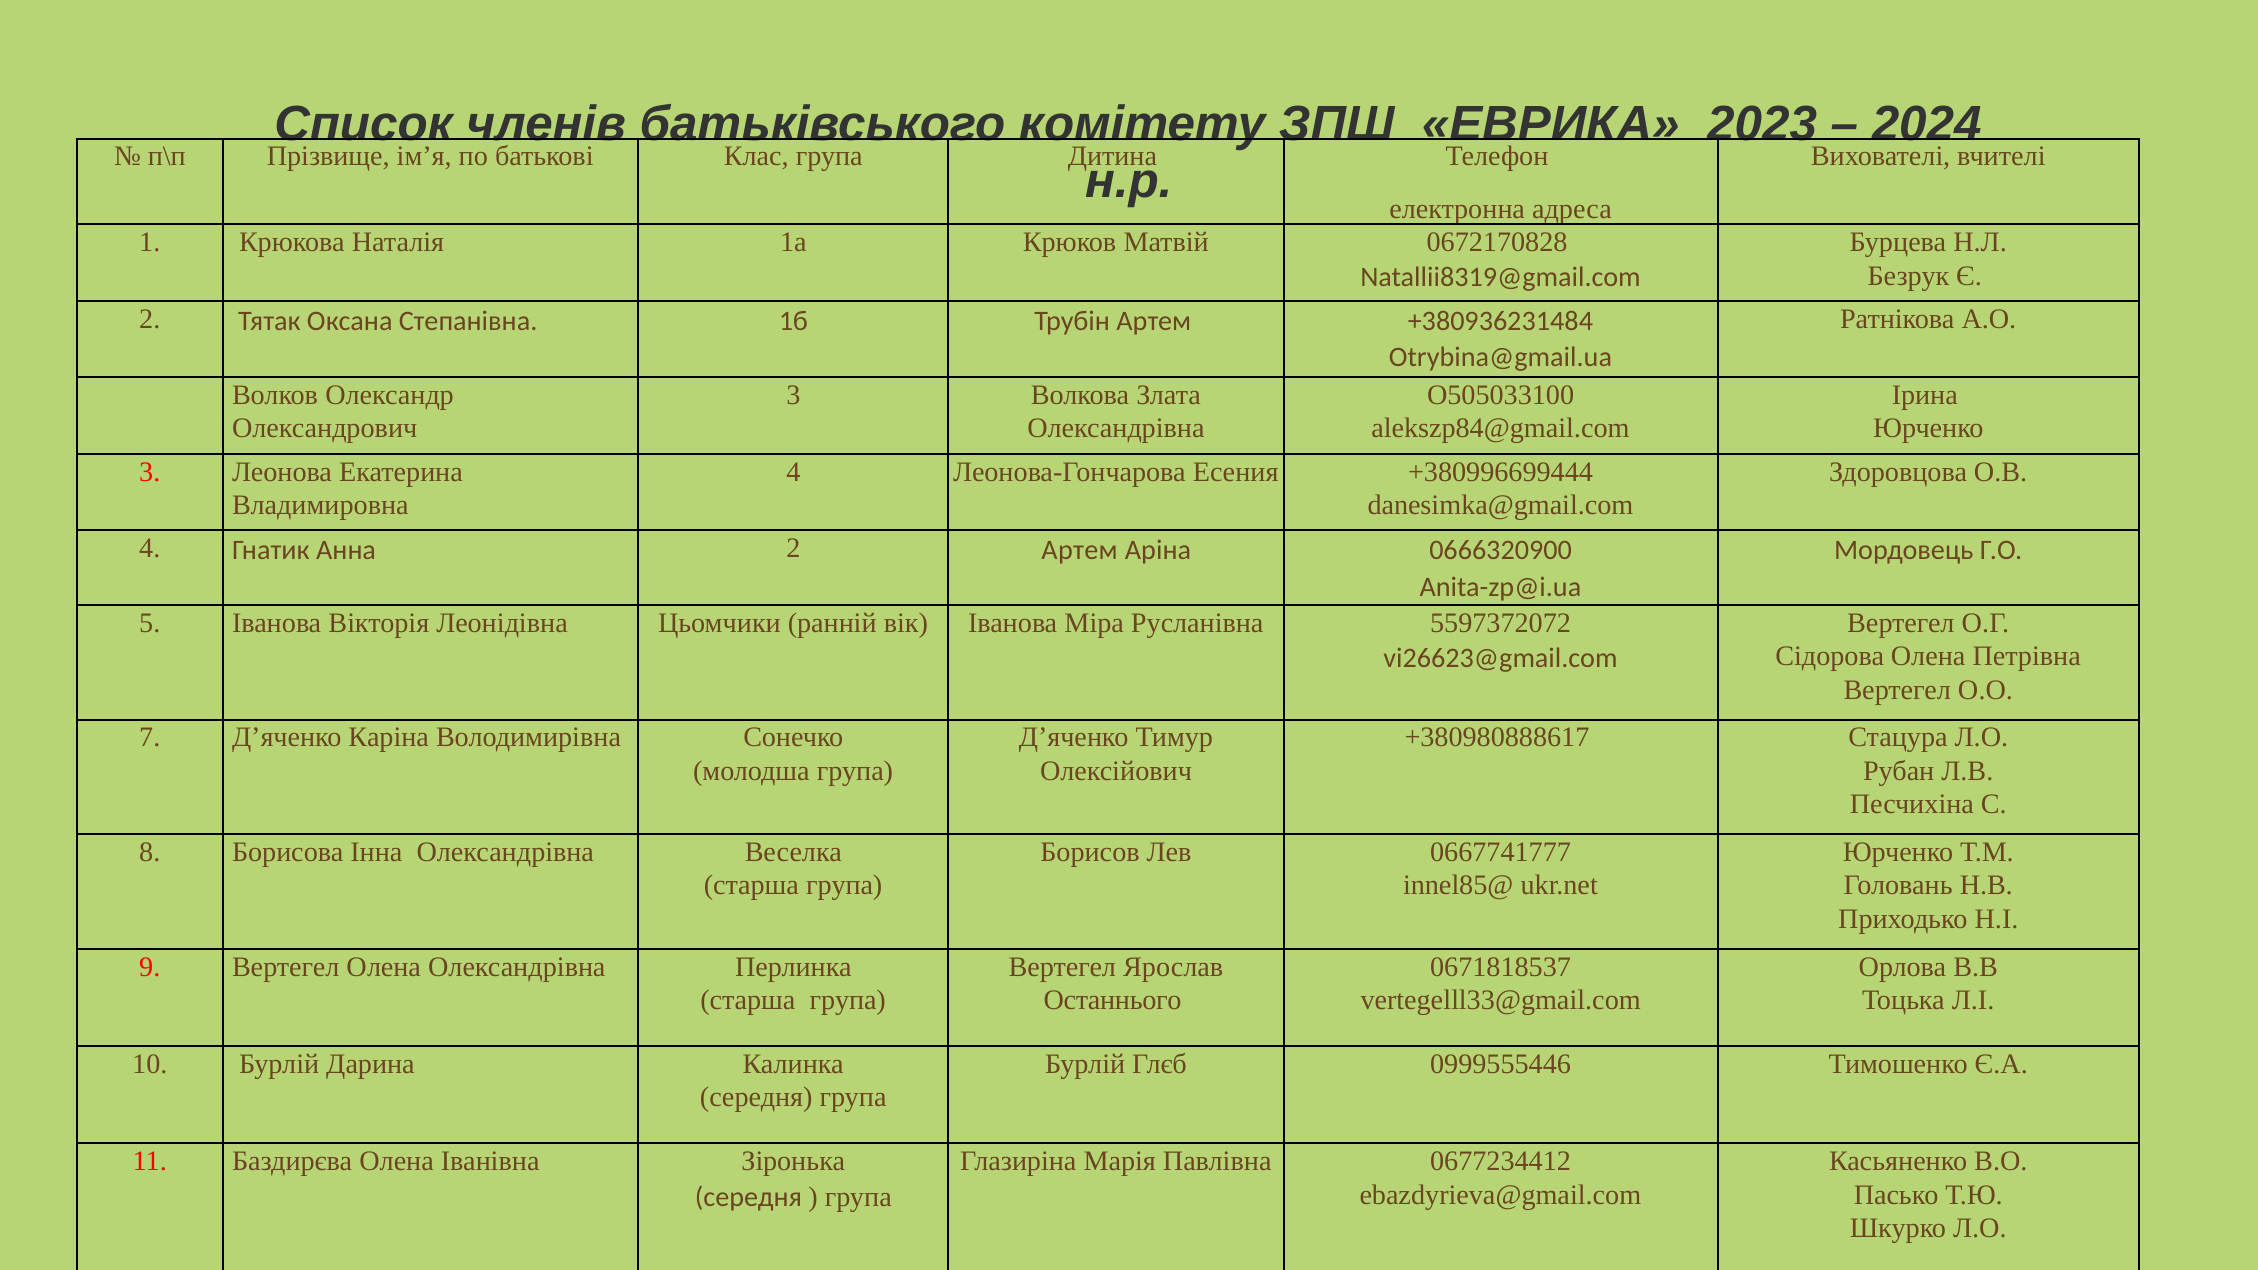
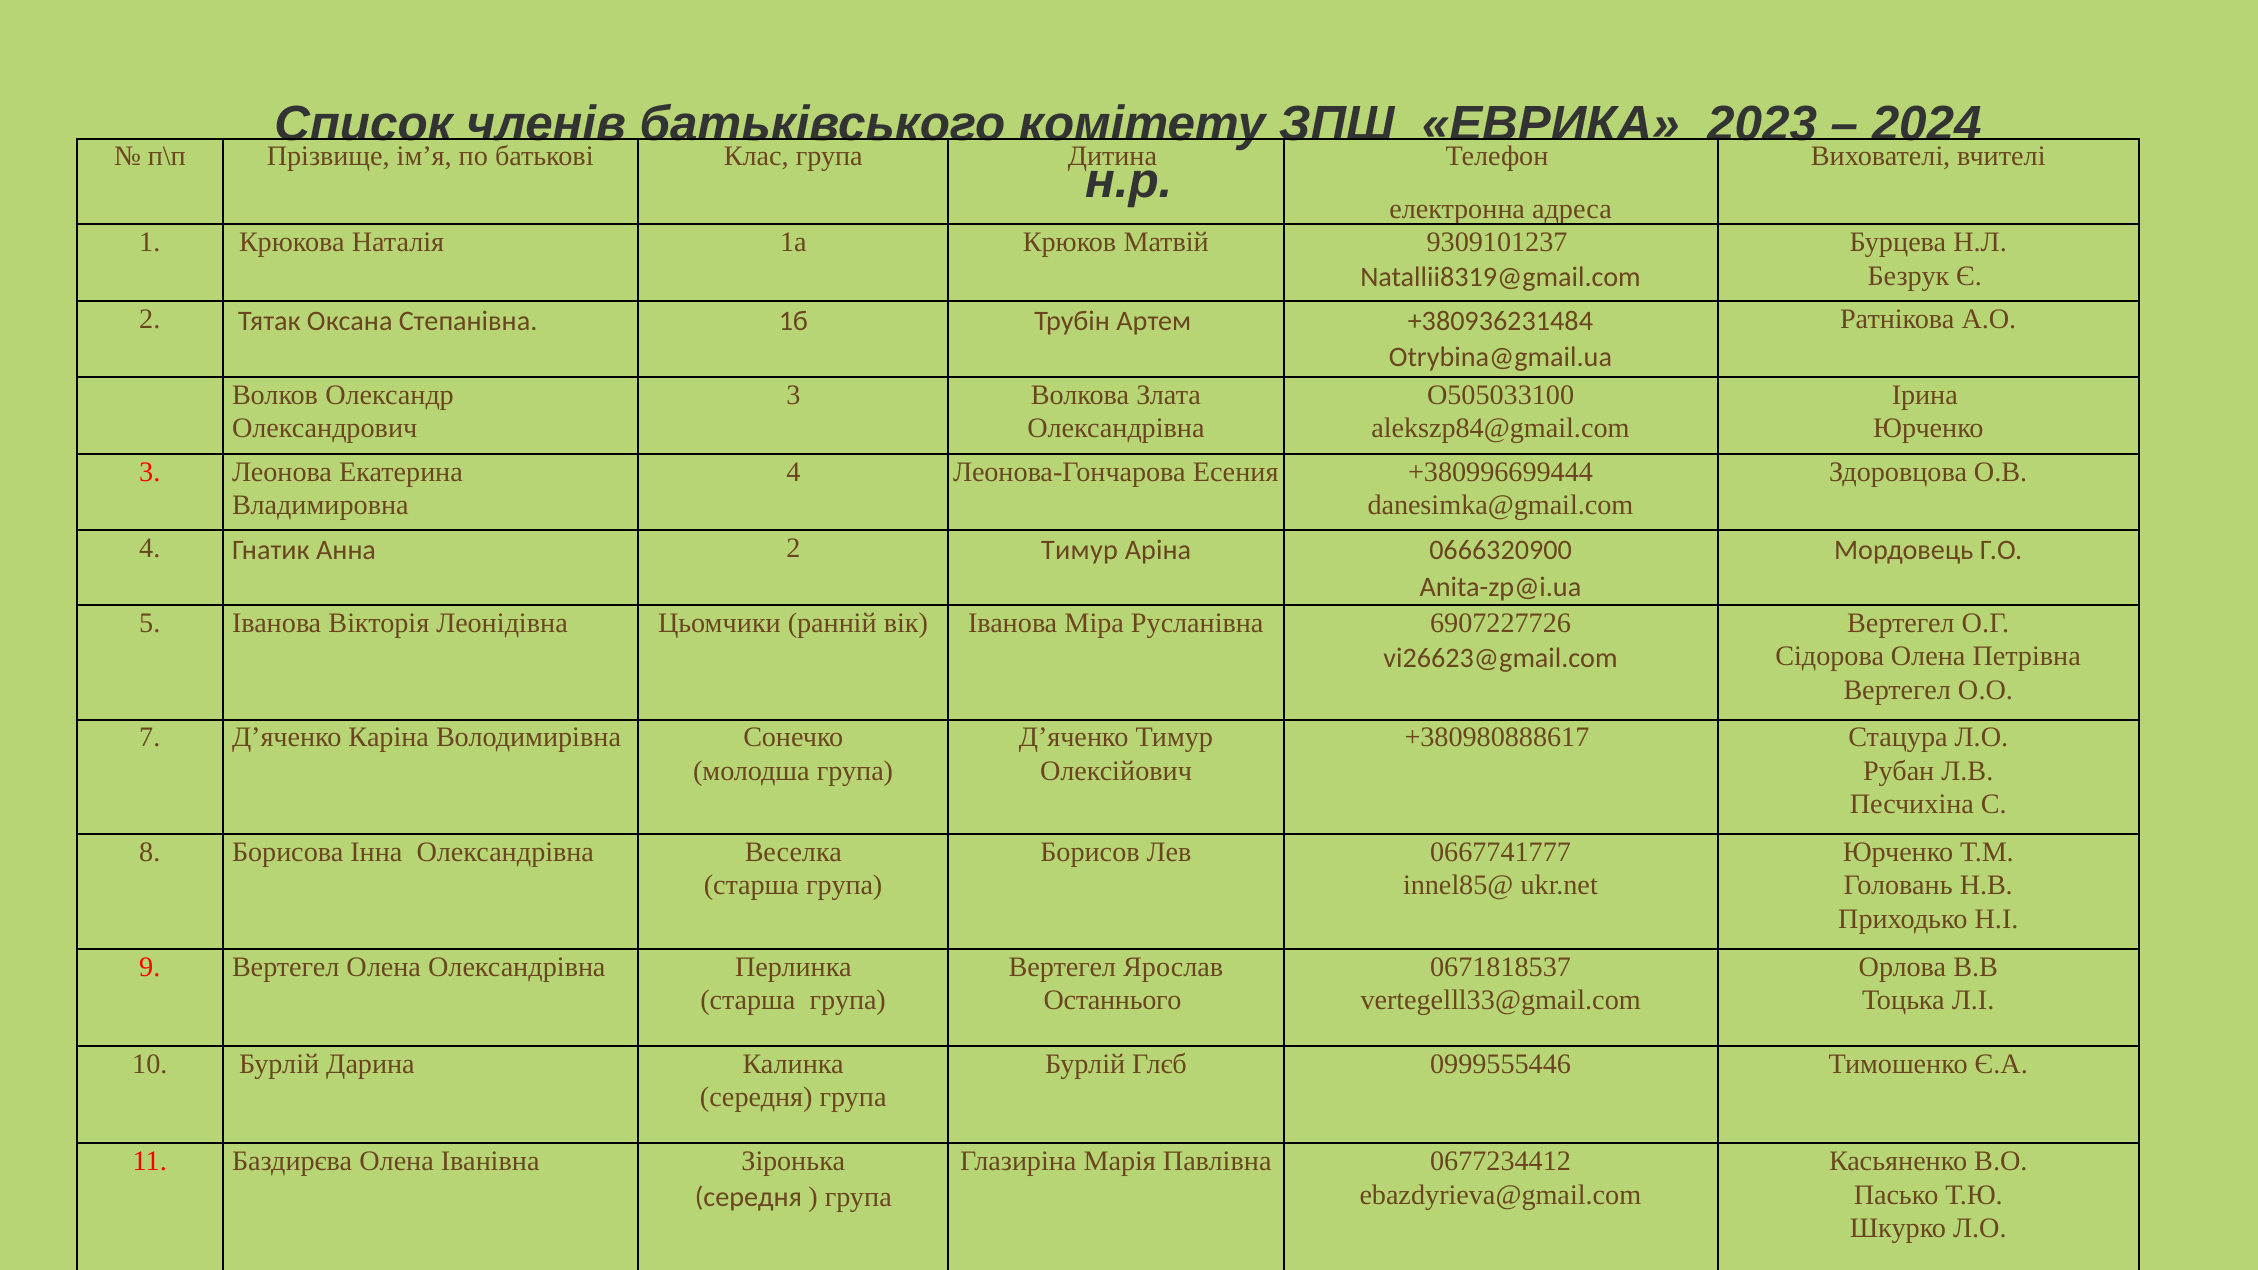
0672170828: 0672170828 -> 9309101237
2 Артем: Артем -> Тимур
5597372072: 5597372072 -> 6907227726
